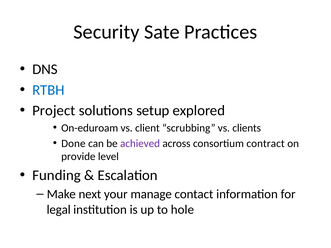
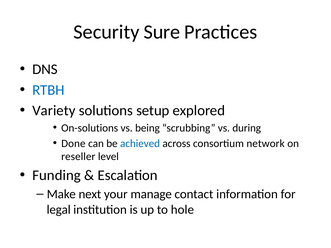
Sate: Sate -> Sure
Project: Project -> Variety
On-eduroam: On-eduroam -> On-solutions
client: client -> being
clients: clients -> during
achieved colour: purple -> blue
contract: contract -> network
provide: provide -> reseller
